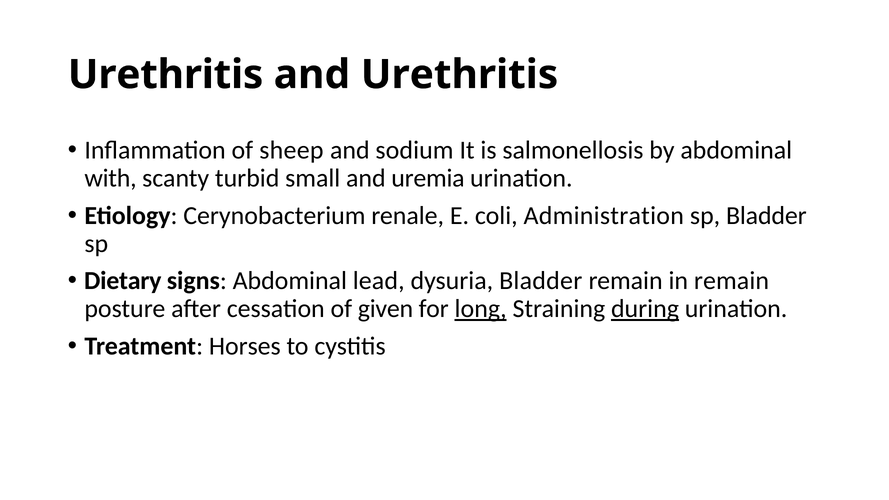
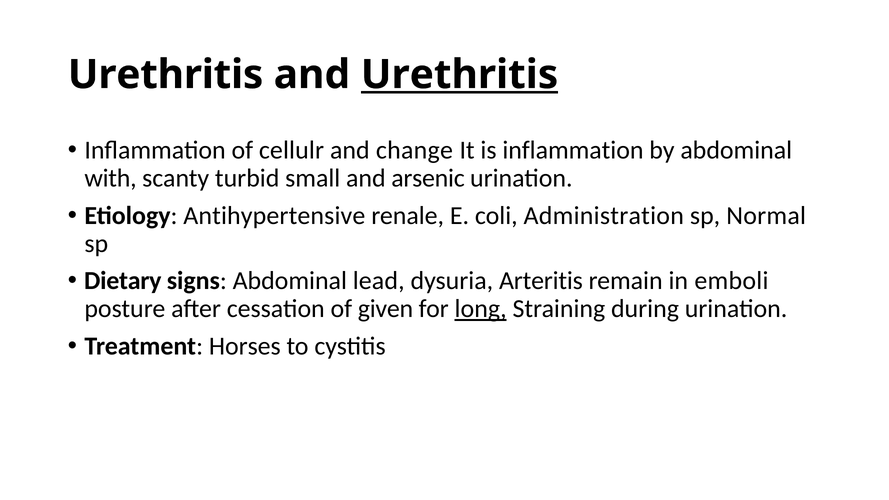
Urethritis at (460, 75) underline: none -> present
sheep: sheep -> cellulr
sodium: sodium -> change
is salmonellosis: salmonellosis -> inflammation
uremia: uremia -> arsenic
Cerynobacterium: Cerynobacterium -> Antihypertensive
sp Bladder: Bladder -> Normal
dysuria Bladder: Bladder -> Arteritis
in remain: remain -> emboli
during underline: present -> none
